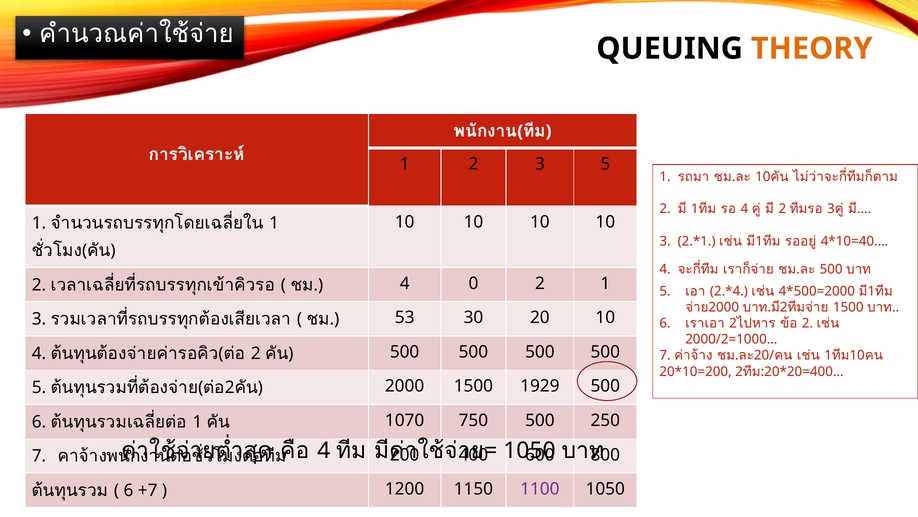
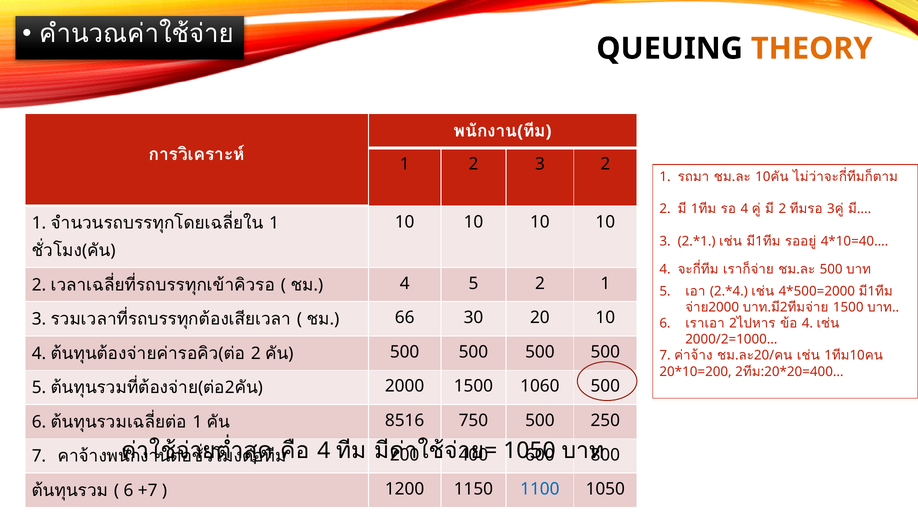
3 5: 5 -> 2
4 0: 0 -> 5
53: 53 -> 66
2 at (807, 323): 2 -> 4
1929: 1929 -> 1060
1070: 1070 -> 8516
1100 colour: purple -> blue
